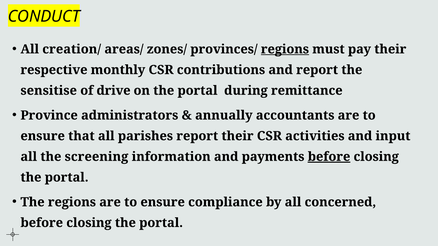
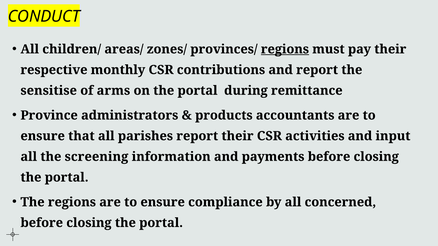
creation/: creation/ -> children/
drive: drive -> arms
annually: annually -> products
before at (329, 157) underline: present -> none
